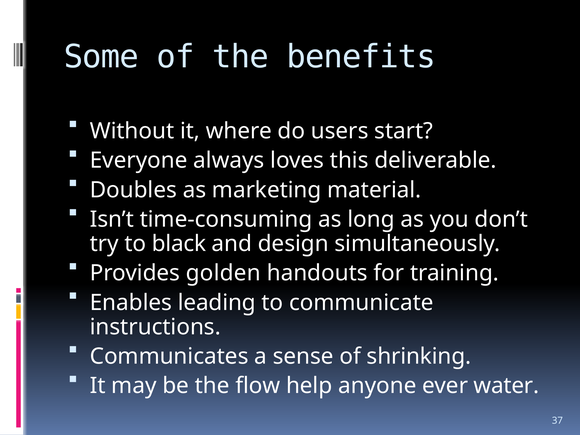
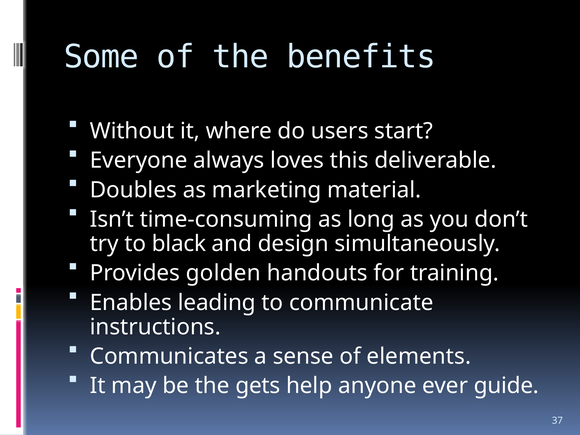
shrinking: shrinking -> elements
flow: flow -> gets
water: water -> guide
